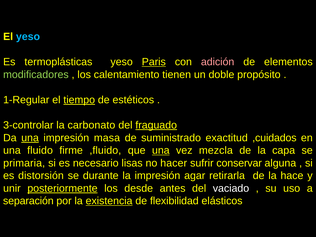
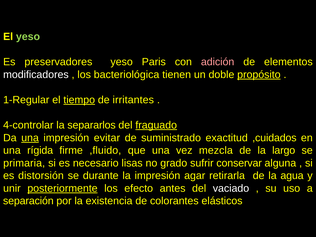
yeso at (28, 37) colour: light blue -> light green
termoplásticas: termoplásticas -> preservadores
Paris underline: present -> none
modificadores colour: light green -> white
calentamiento: calentamiento -> bacteriológica
propósito underline: none -> present
estéticos: estéticos -> irritantes
3-controlar: 3-controlar -> 4-controlar
carbonato: carbonato -> separarlos
masa: masa -> evitar
fluido: fluido -> rígida
una at (161, 150) underline: present -> none
capa: capa -> largo
hacer: hacer -> grado
hace: hace -> agua
desde: desde -> efecto
existencia underline: present -> none
flexibilidad: flexibilidad -> colorantes
